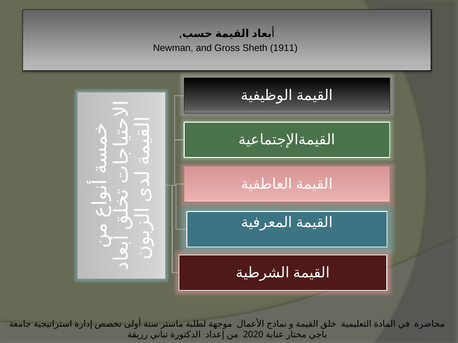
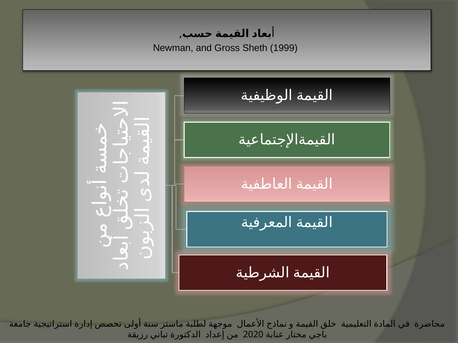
1911: 1911 -> 1999
